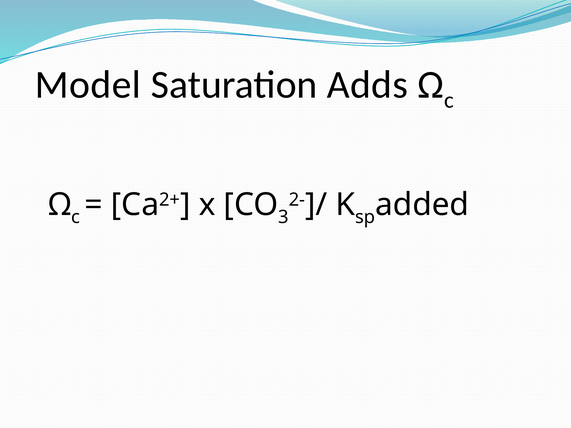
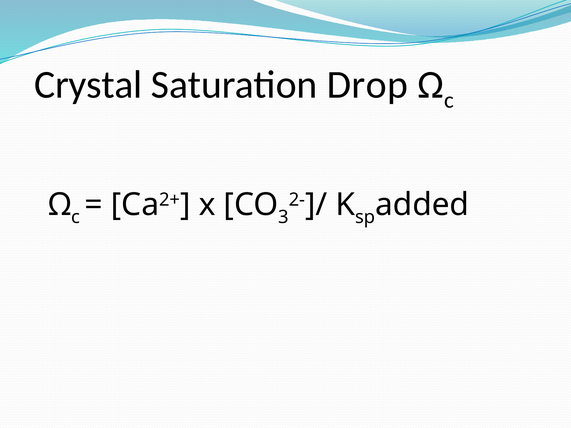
Model: Model -> Crystal
Adds: Adds -> Drop
